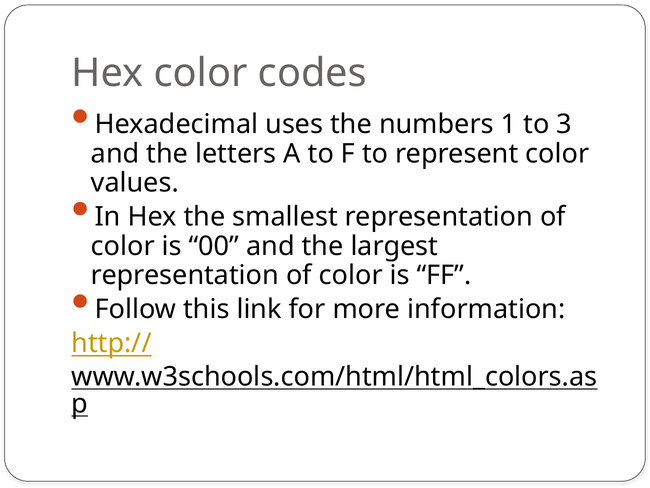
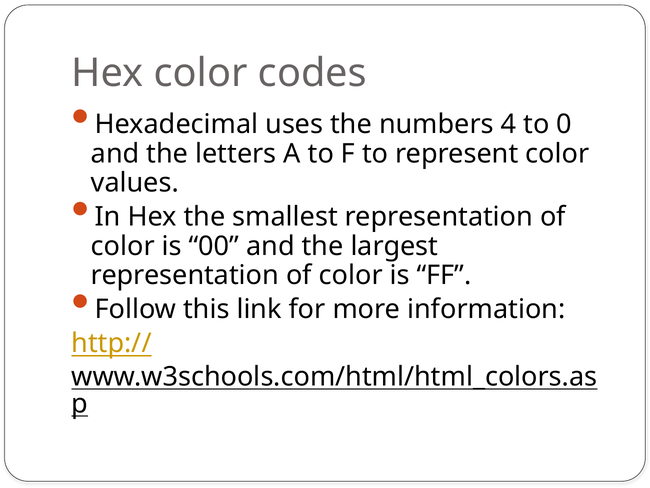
1: 1 -> 4
3: 3 -> 0
